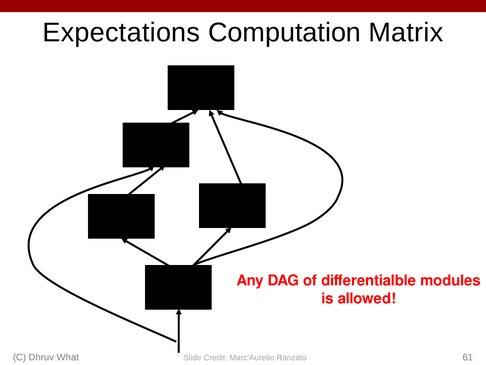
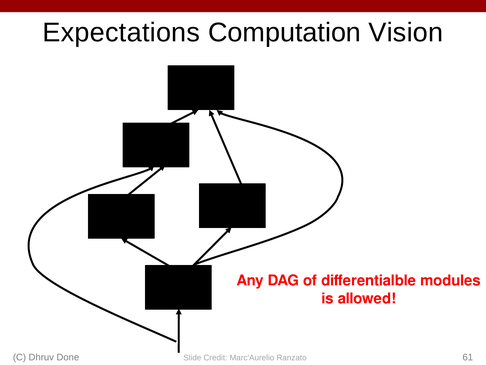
Matrix: Matrix -> Vision
What: What -> Done
